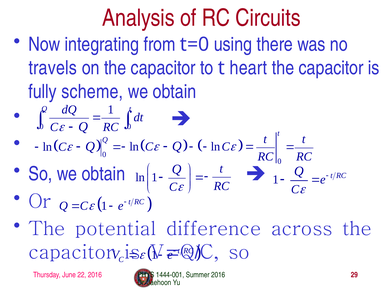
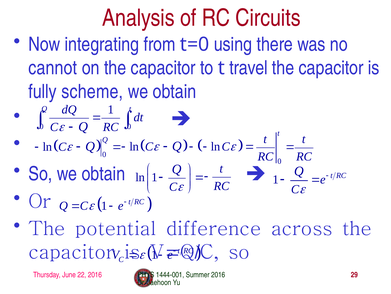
travels: travels -> cannot
heart: heart -> travel
